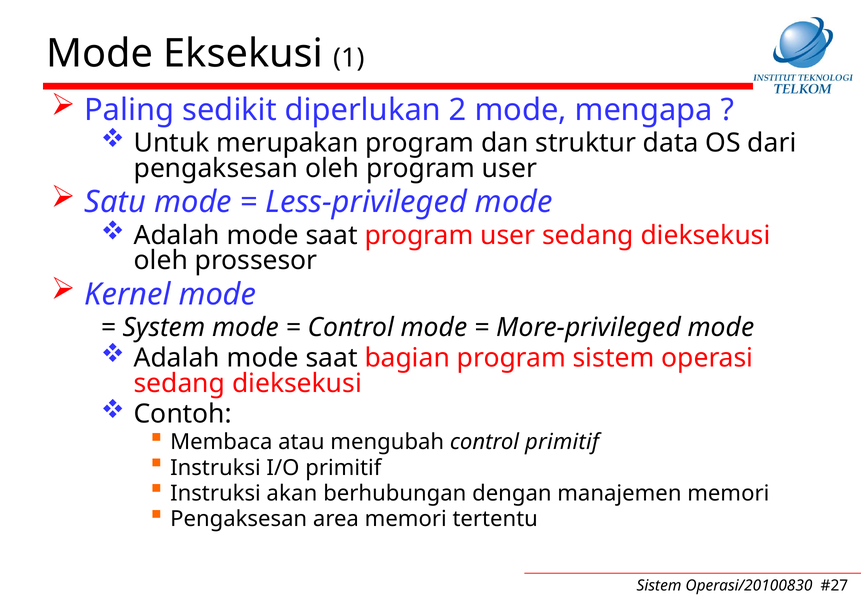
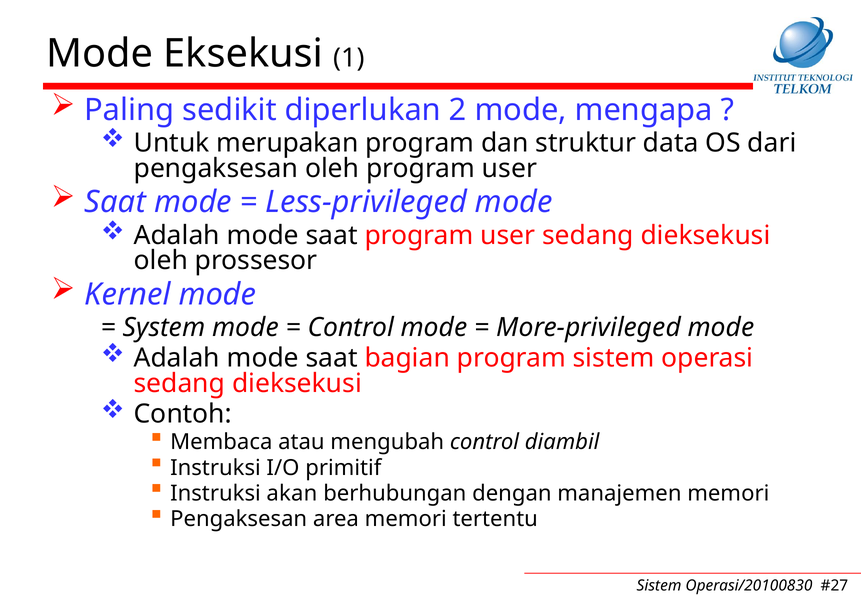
Satu at (115, 202): Satu -> Saat
control primitif: primitif -> diambil
